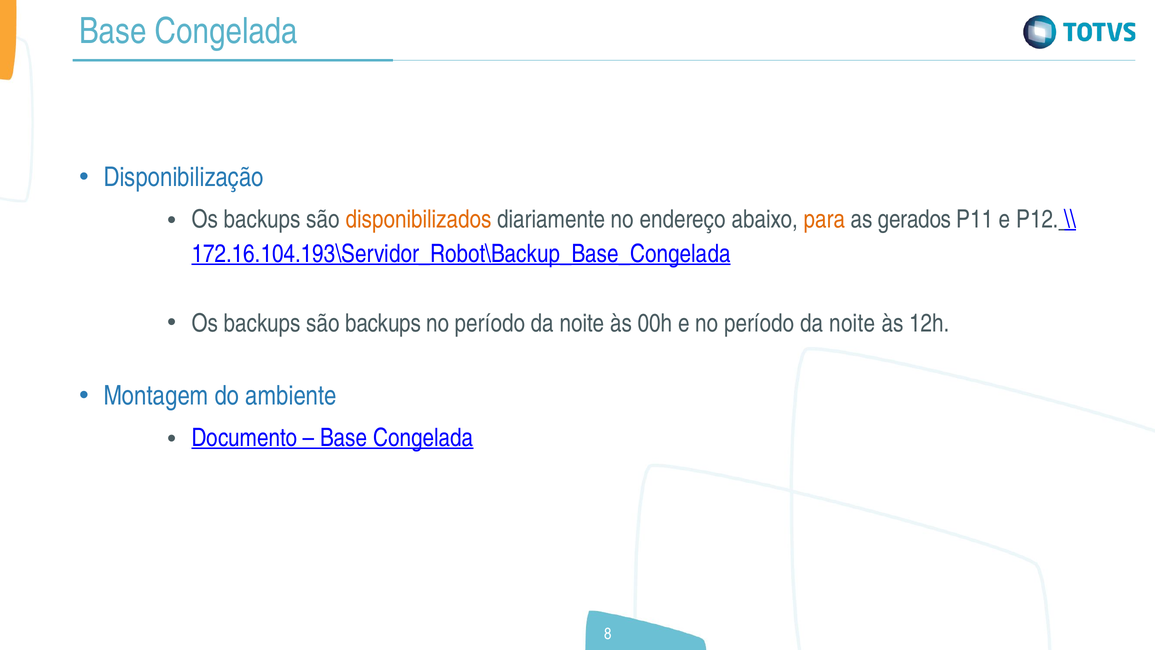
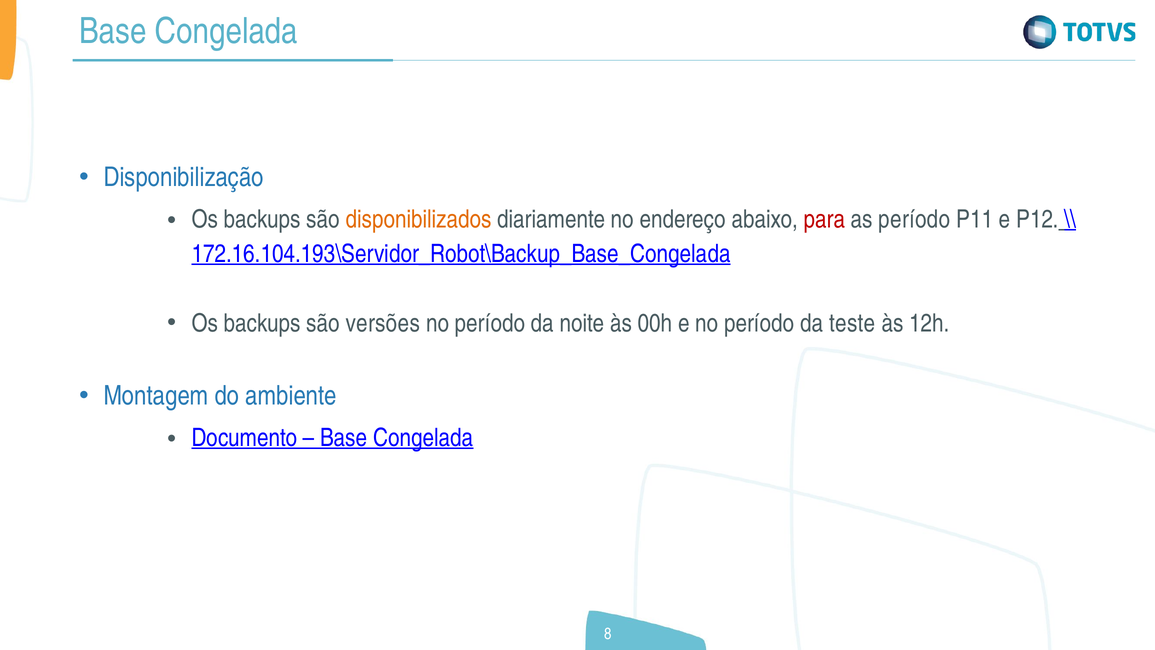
para colour: orange -> red
as gerados: gerados -> período
são backups: backups -> versões
noite at (852, 323): noite -> teste
